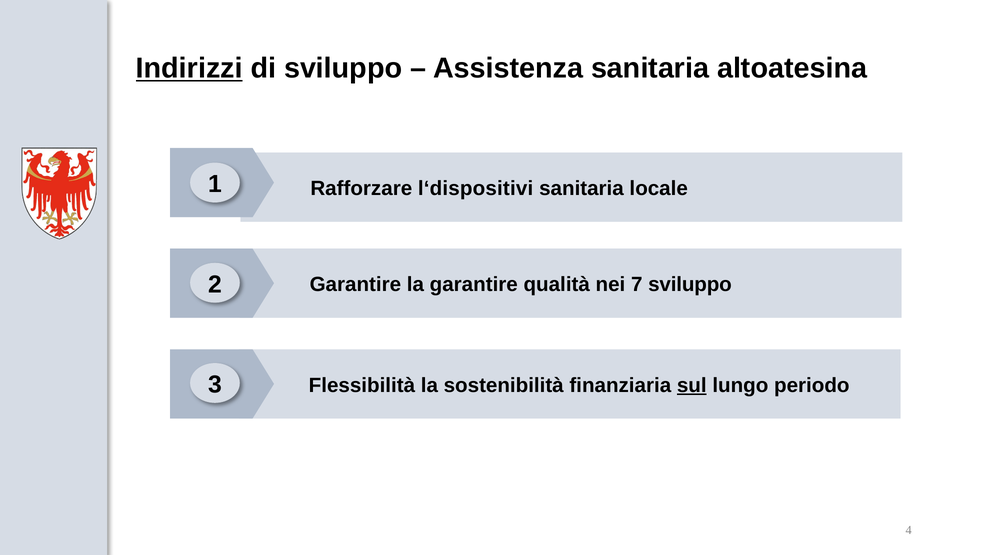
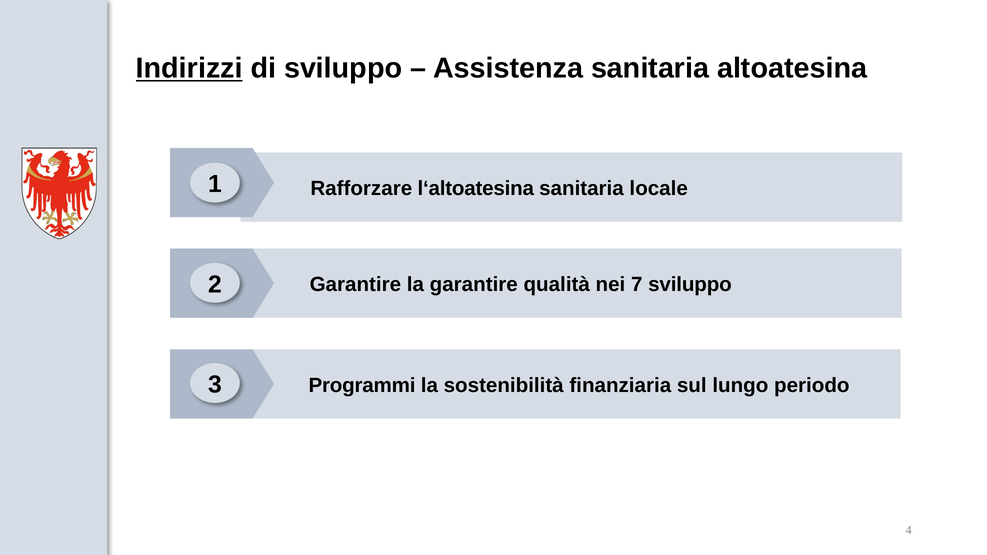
l‘dispositivi: l‘dispositivi -> l‘altoatesina
Flessibilità: Flessibilità -> Programmi
sul underline: present -> none
